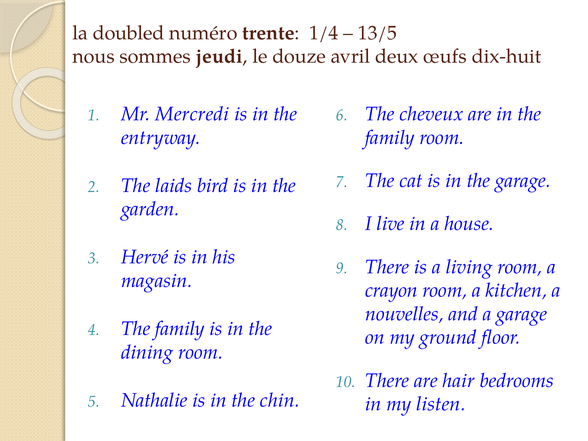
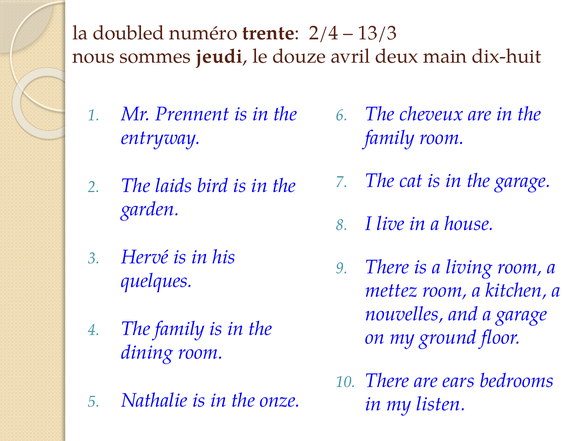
1/4: 1/4 -> 2/4
13/5: 13/5 -> 13/3
œufs: œufs -> main
Mercredi: Mercredi -> Prennent
magasin: magasin -> quelques
crayon: crayon -> mettez
hair: hair -> ears
chin: chin -> onze
